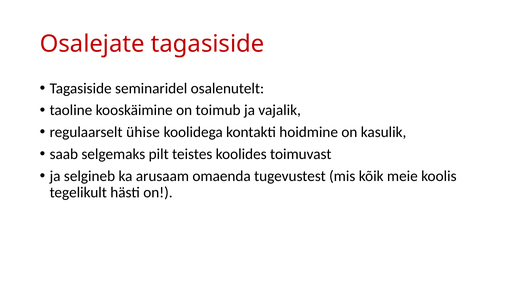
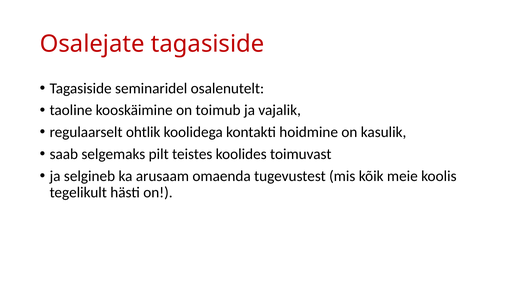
ühise: ühise -> ohtlik
